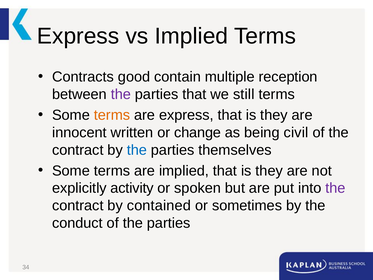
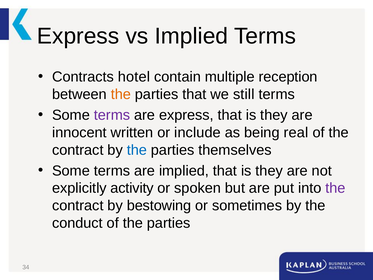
good: good -> hotel
the at (121, 94) colour: purple -> orange
terms at (112, 115) colour: orange -> purple
change: change -> include
civil: civil -> real
contained: contained -> bestowing
